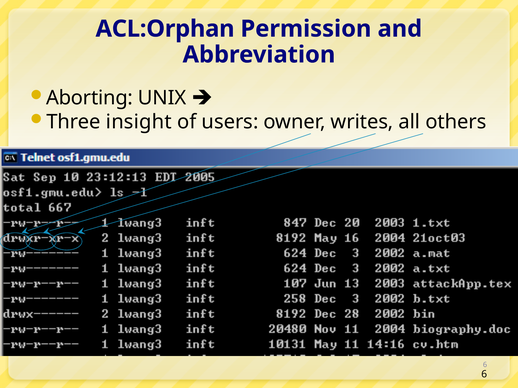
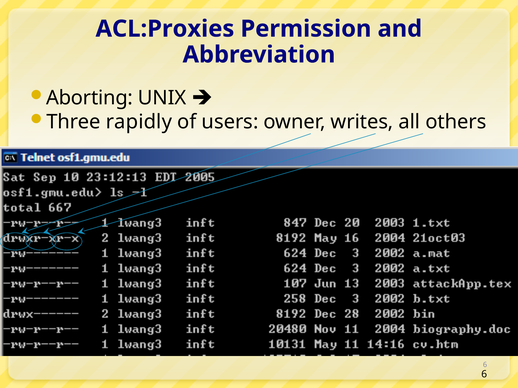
ACL:Orphan: ACL:Orphan -> ACL:Proxies
insight: insight -> rapidly
